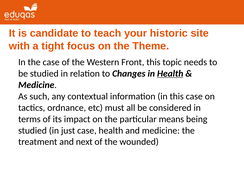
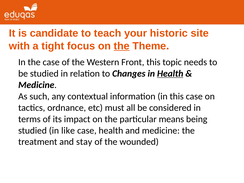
the at (122, 46) underline: none -> present
just: just -> like
next: next -> stay
